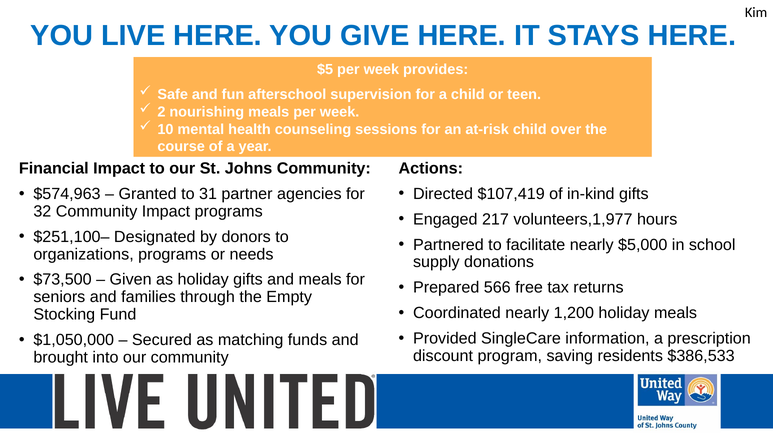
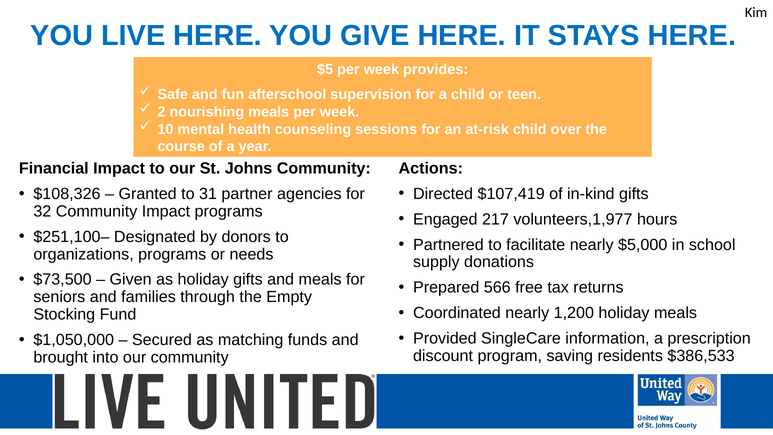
$574,963: $574,963 -> $108,326
